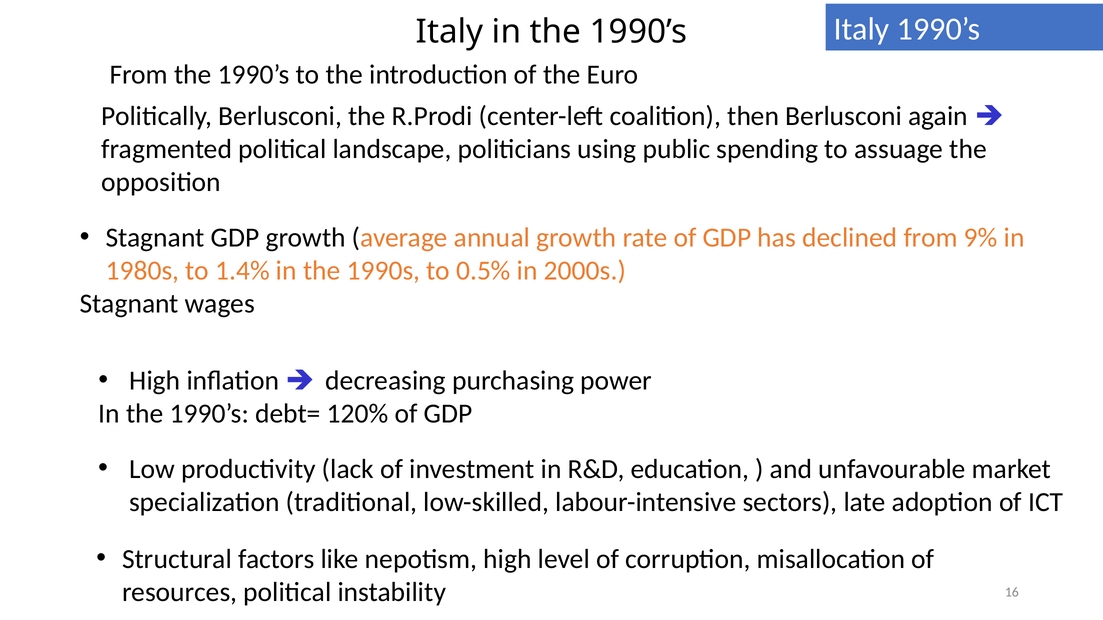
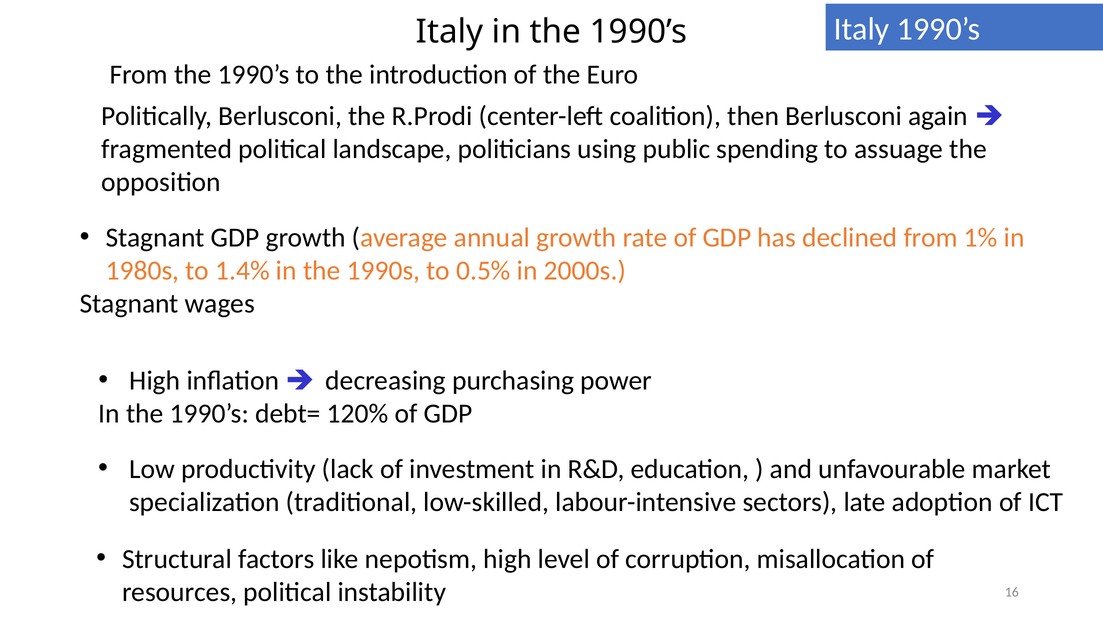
9%: 9% -> 1%
